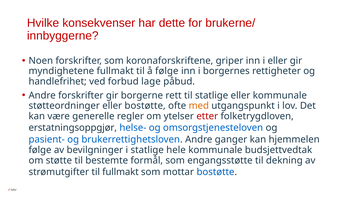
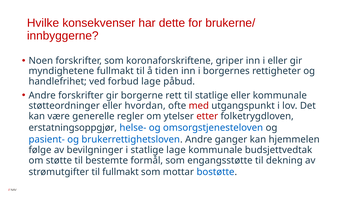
å følge: følge -> tiden
eller bostøtte: bostøtte -> hvordan
med colour: orange -> red
statlige hele: hele -> lage
